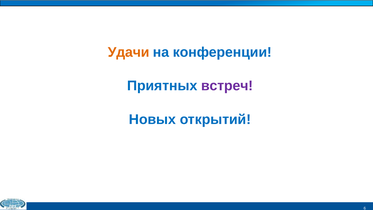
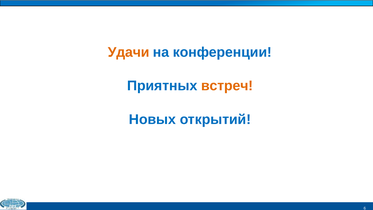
встреч colour: purple -> orange
